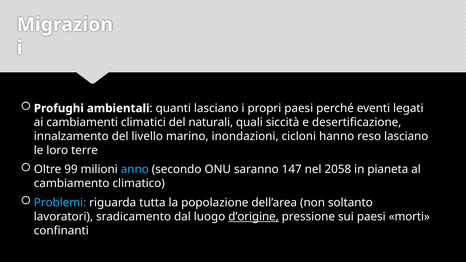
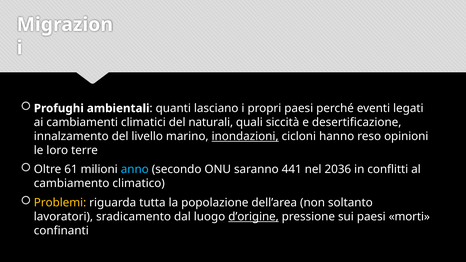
inondazioni underline: none -> present
reso lasciano: lasciano -> opinioni
99: 99 -> 61
147: 147 -> 441
2058: 2058 -> 2036
pianeta: pianeta -> conflitti
Problemi colour: light blue -> yellow
